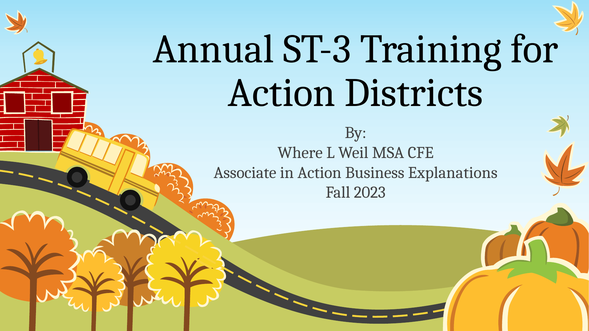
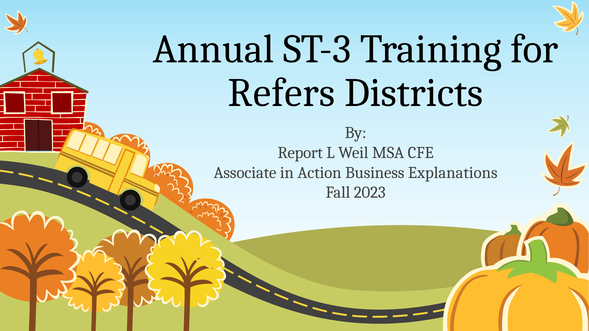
Action at (282, 93): Action -> Refers
Where: Where -> Report
